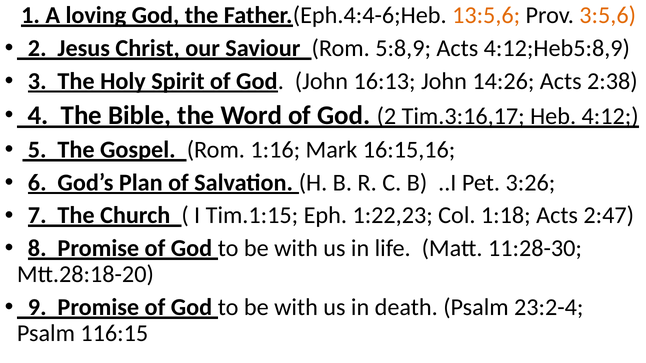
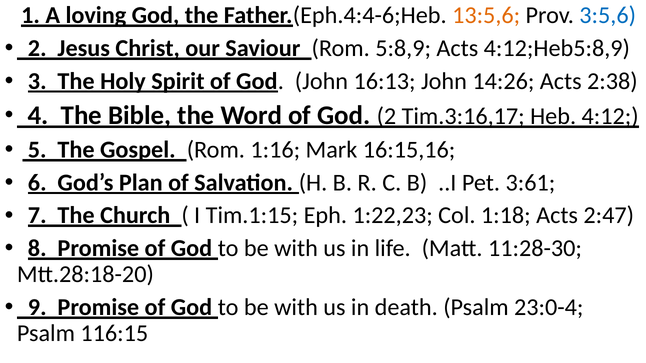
3:5,6 colour: orange -> blue
3:26: 3:26 -> 3:61
23:2-4: 23:2-4 -> 23:0-4
